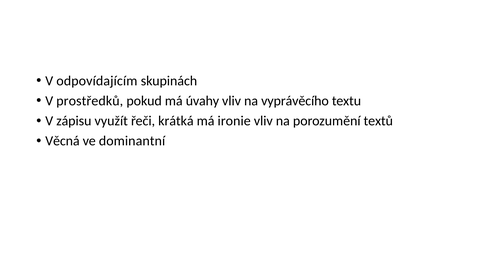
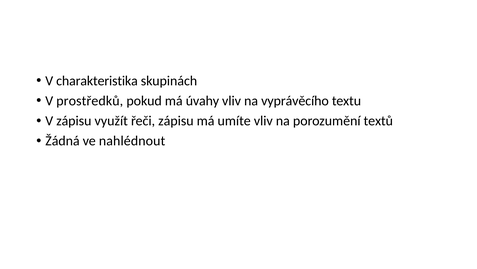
odpovídajícím: odpovídajícím -> charakteristika
řeči krátká: krátká -> zápisu
ironie: ironie -> umíte
Věcná: Věcná -> Žádná
dominantní: dominantní -> nahlédnout
